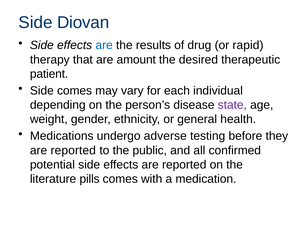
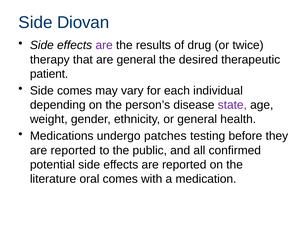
are at (104, 45) colour: blue -> purple
rapid: rapid -> twice
are amount: amount -> general
adverse: adverse -> patches
pills: pills -> oral
